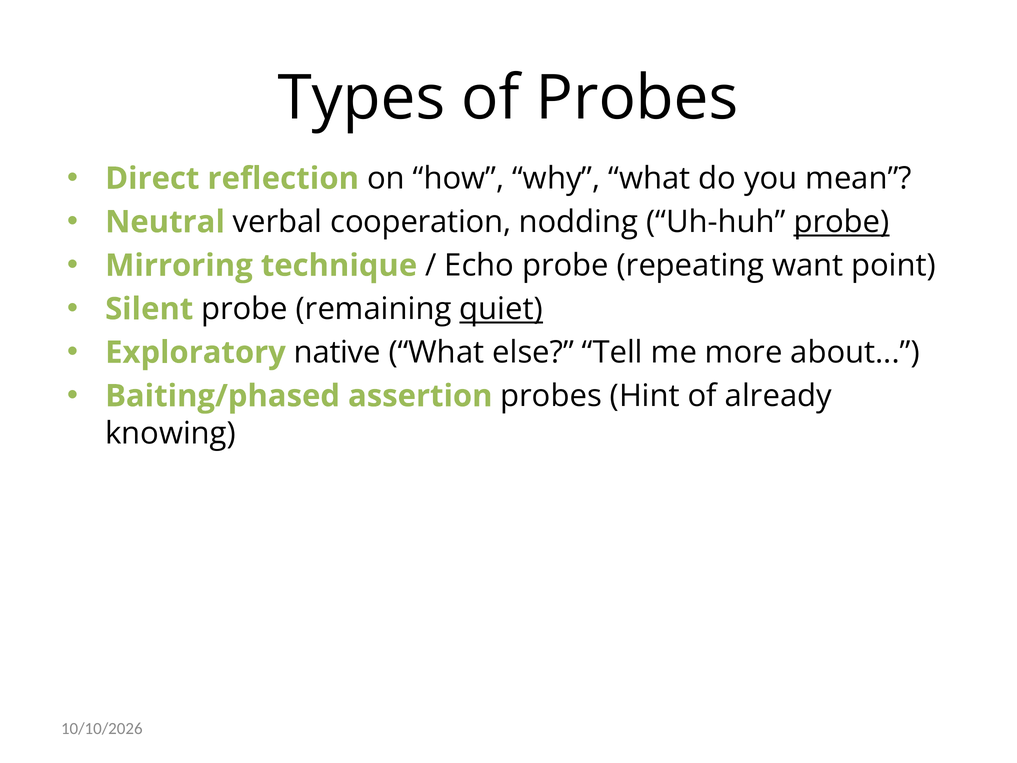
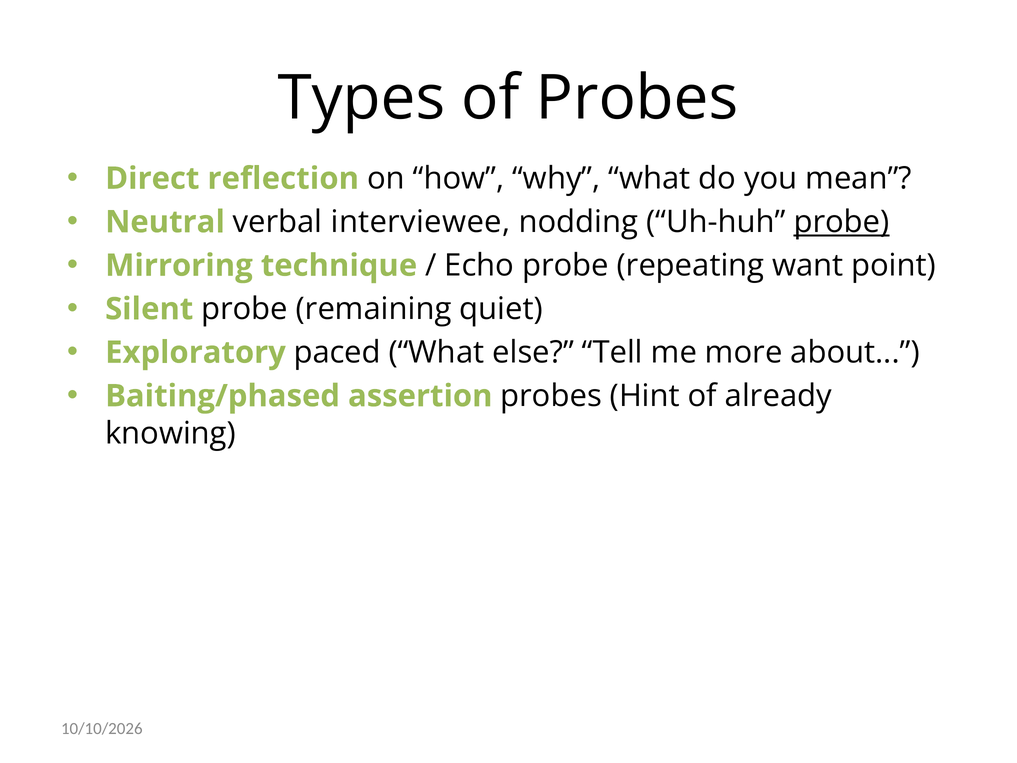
cooperation: cooperation -> interviewee
quiet underline: present -> none
native: native -> paced
